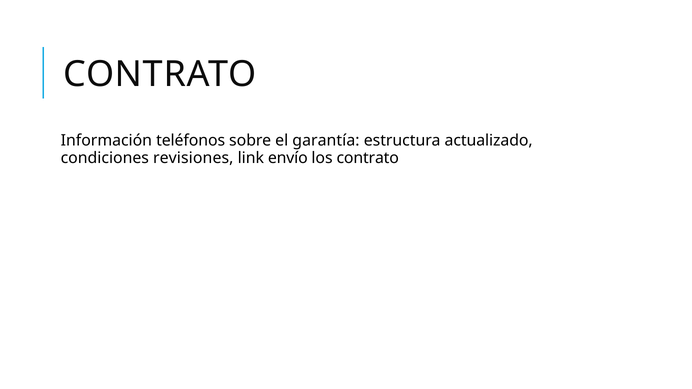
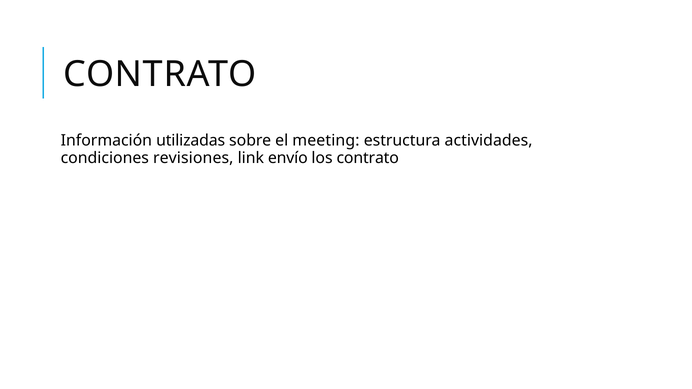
teléfonos: teléfonos -> utilizadas
garantía: garantía -> meeting
actualizado: actualizado -> actividades
